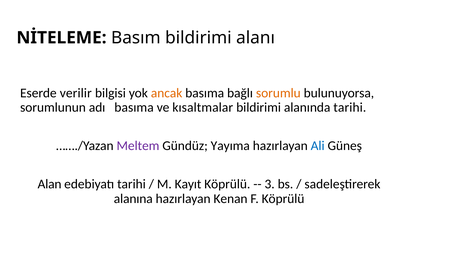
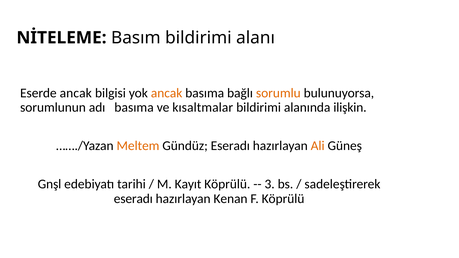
Eserde verilir: verilir -> ancak
alanında tarihi: tarihi -> ilişkin
Meltem colour: purple -> orange
Gündüz Yayıma: Yayıma -> Eseradı
Ali colour: blue -> orange
Alan: Alan -> Gnşl
alanına at (133, 199): alanına -> eseradı
